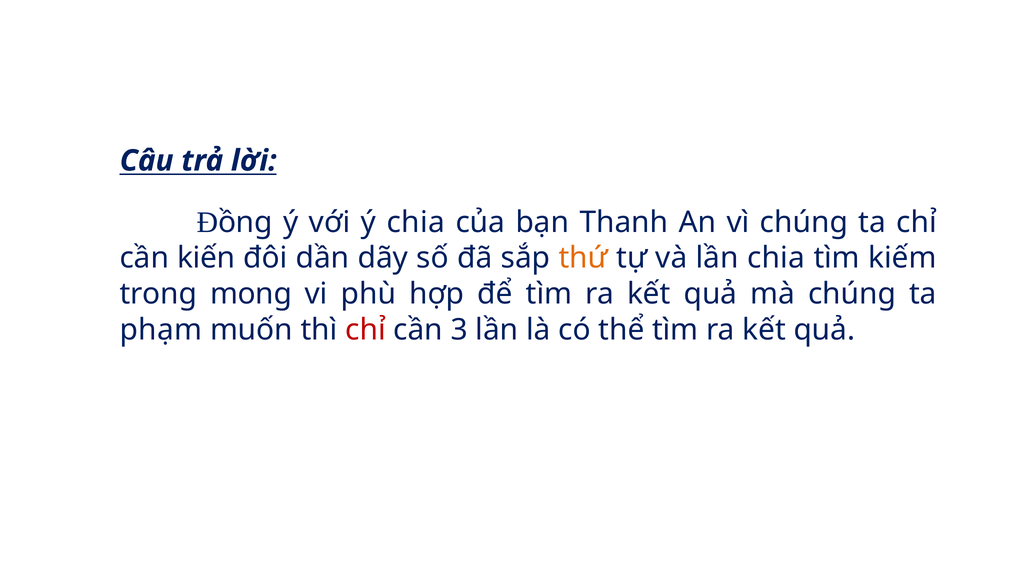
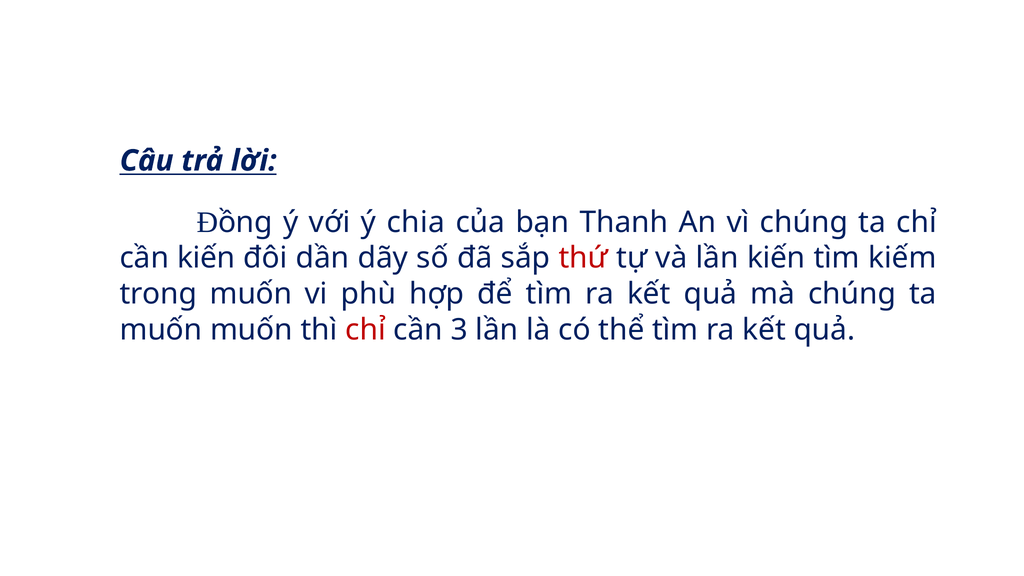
thứ colour: orange -> red
lần chia: chia -> kiến
trong mong: mong -> muốn
phạm at (161, 330): phạm -> muốn
